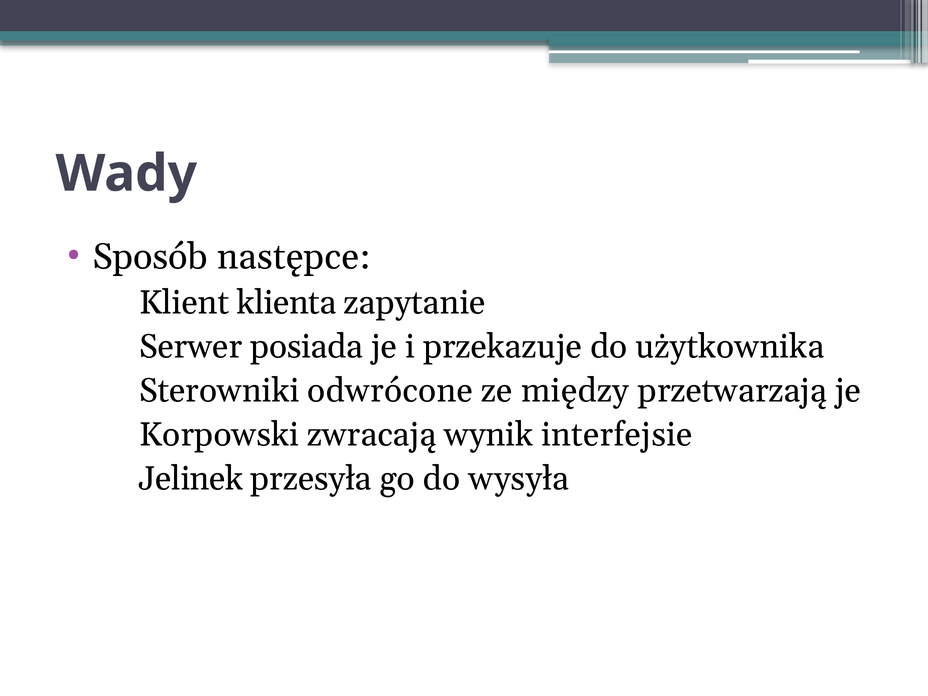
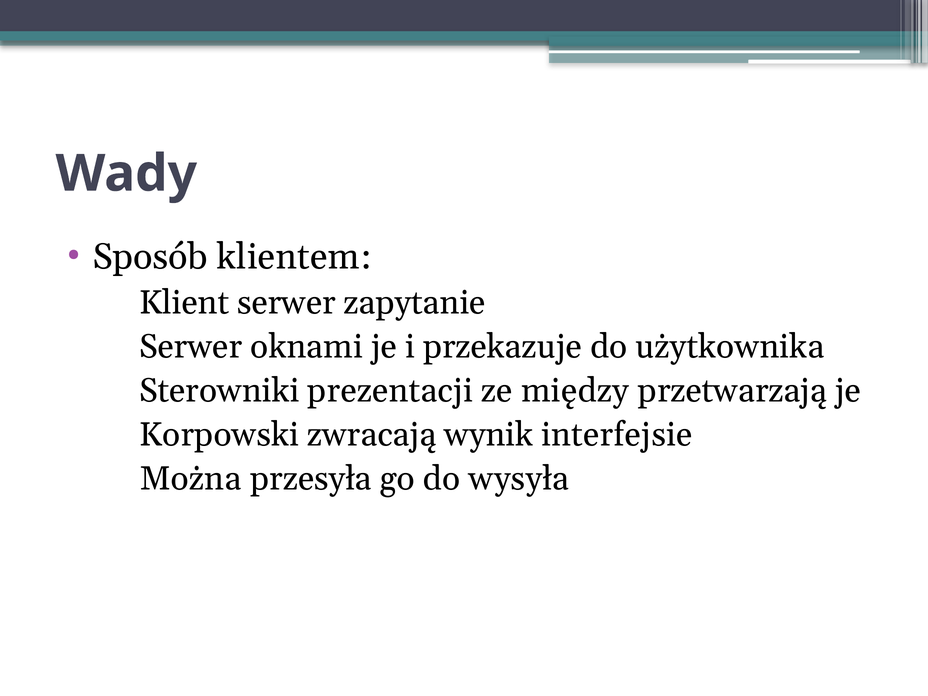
następce: następce -> klientem
Klient klienta: klienta -> serwer
posiada: posiada -> oknami
odwrócone: odwrócone -> prezentacji
Jelinek: Jelinek -> Można
